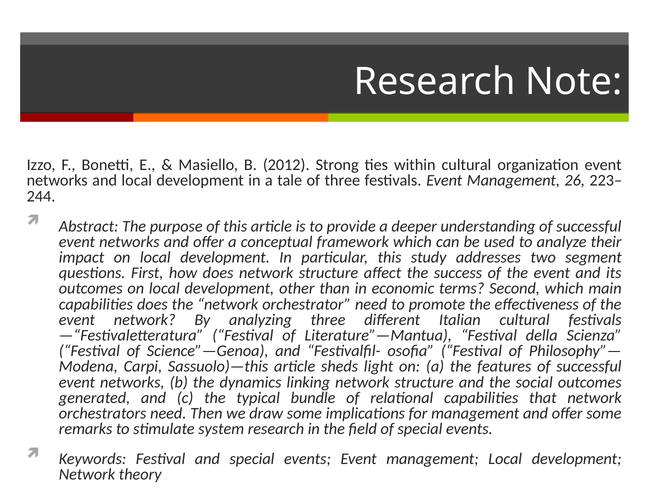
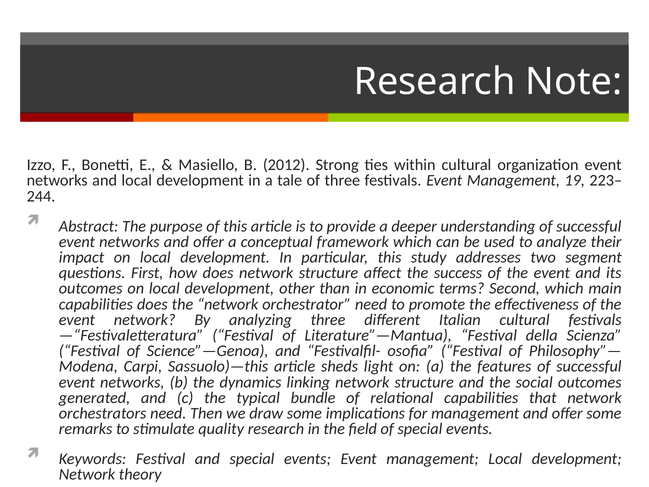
26: 26 -> 19
system: system -> quality
